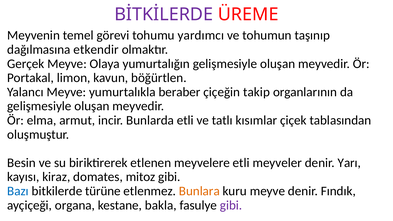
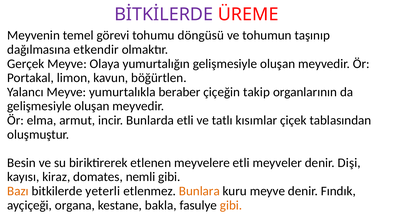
yardımcı: yardımcı -> döngüsü
Yarı: Yarı -> Dişi
mitoz: mitoz -> nemli
Bazı colour: blue -> orange
türüne: türüne -> yeterli
gibi at (231, 205) colour: purple -> orange
